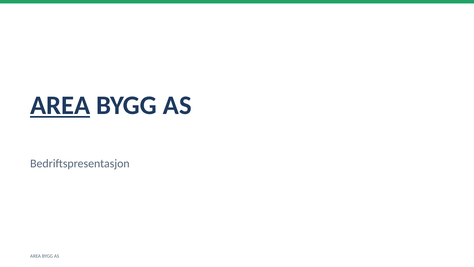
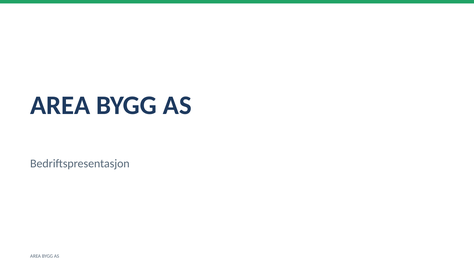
AREA at (60, 105) underline: present -> none
